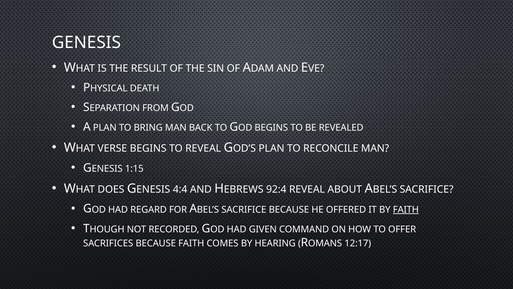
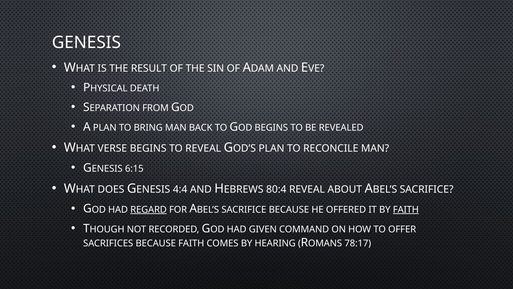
1:15: 1:15 -> 6:15
92:4: 92:4 -> 80:4
REGARD underline: none -> present
12:17: 12:17 -> 78:17
